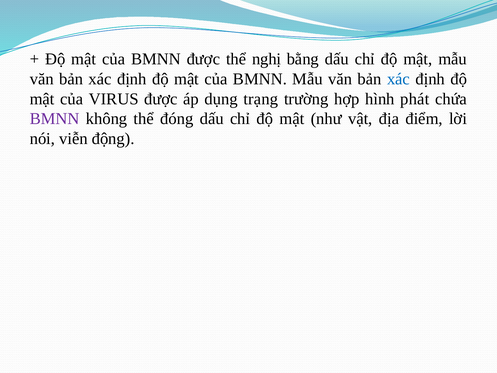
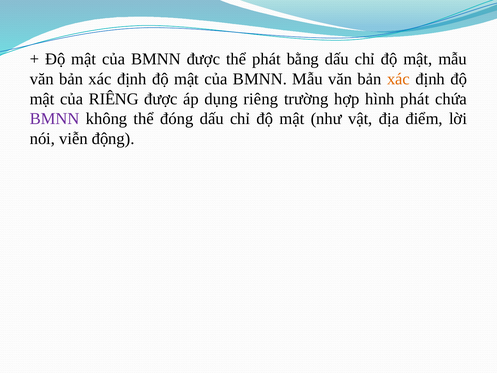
thể nghị: nghị -> phát
xác at (399, 79) colour: blue -> orange
của VIRUS: VIRUS -> RIÊNG
dụng trạng: trạng -> riêng
